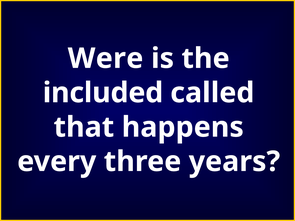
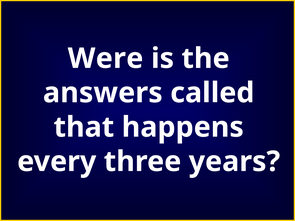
included: included -> answers
